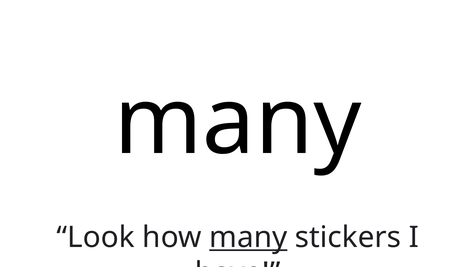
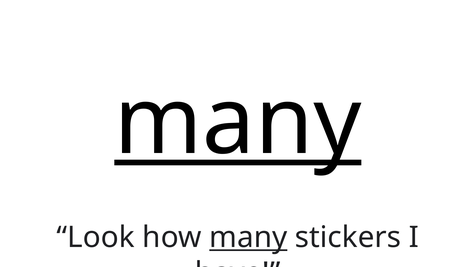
many at (238, 122) underline: none -> present
